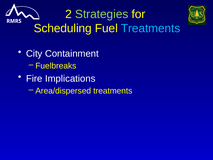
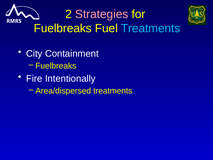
Strategies colour: light green -> pink
Scheduling at (63, 28): Scheduling -> Fuelbreaks
Implications: Implications -> Intentionally
